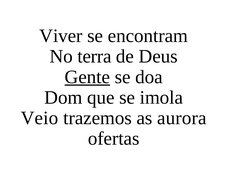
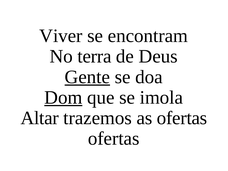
Dom underline: none -> present
Veio: Veio -> Altar
as aurora: aurora -> ofertas
